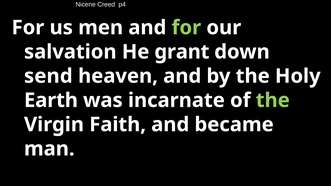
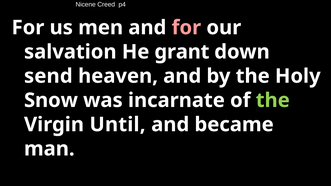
for at (186, 28) colour: light green -> pink
Earth: Earth -> Snow
Faith: Faith -> Until
